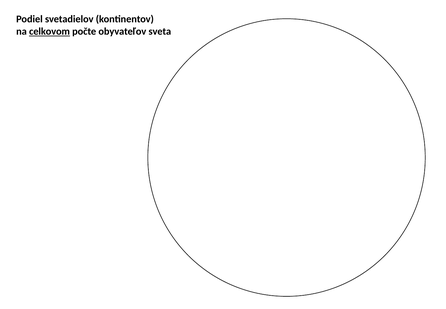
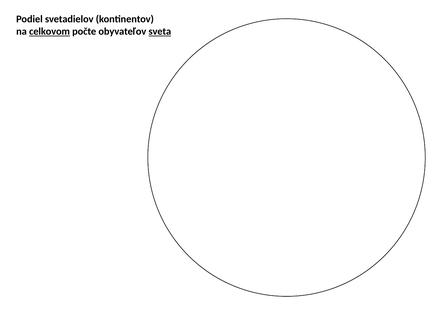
sveta underline: none -> present
